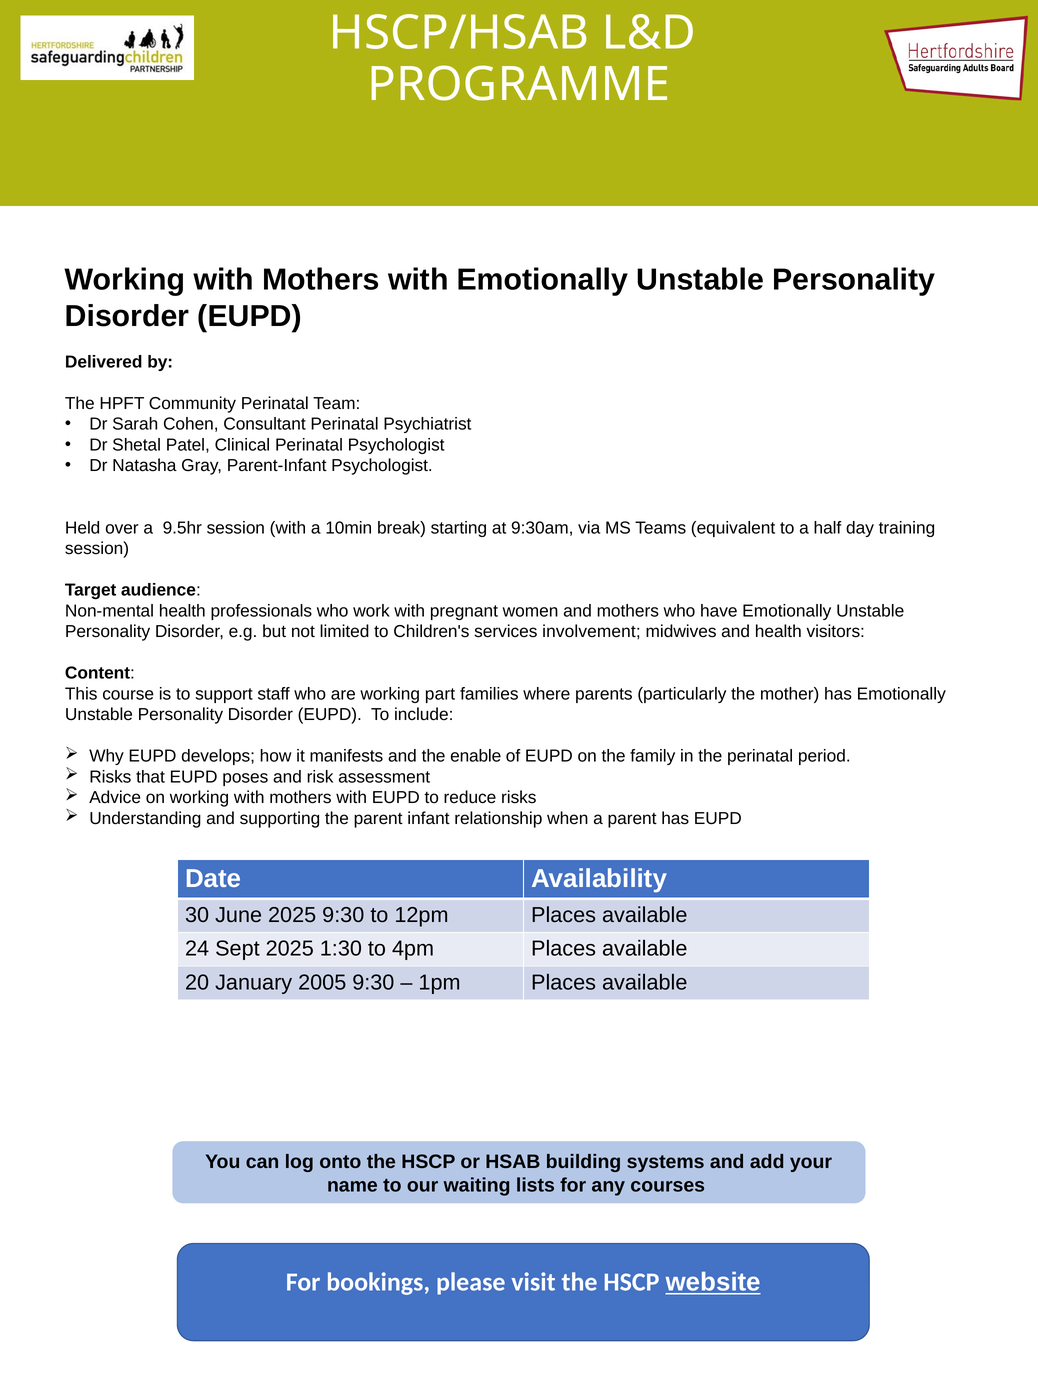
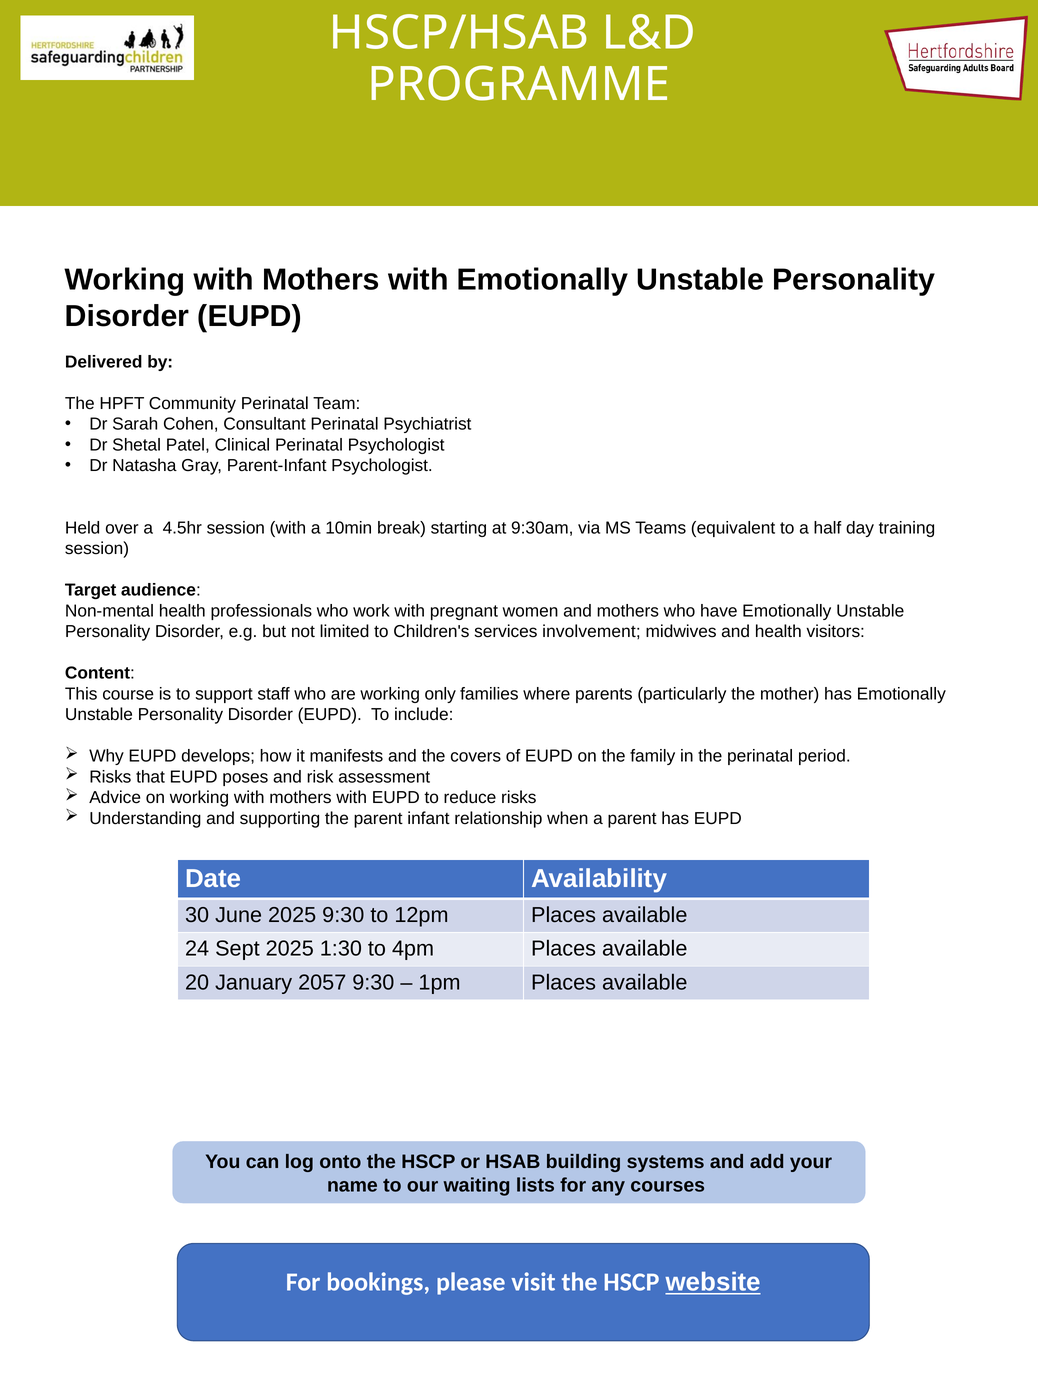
9.5hr: 9.5hr -> 4.5hr
part: part -> only
enable: enable -> covers
2005: 2005 -> 2057
